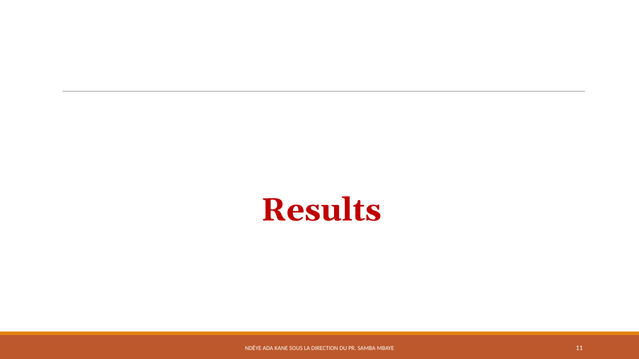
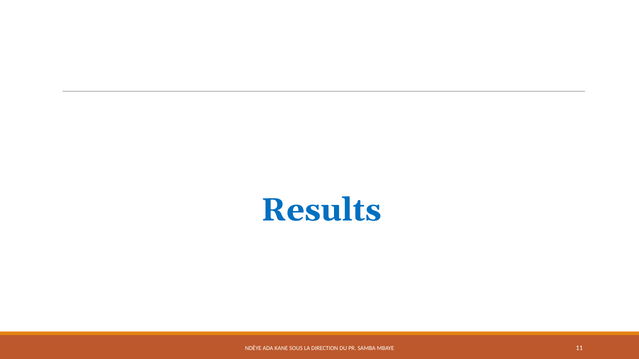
Results colour: red -> blue
